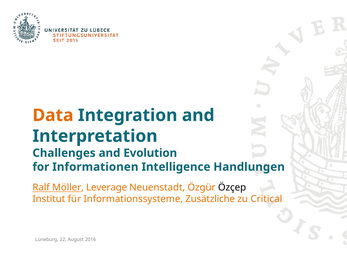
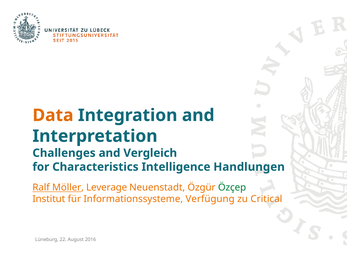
Evolution: Evolution -> Vergleich
Informationen: Informationen -> Characteristics
Özçep colour: black -> green
Zusätzliche: Zusätzliche -> Verfügung
